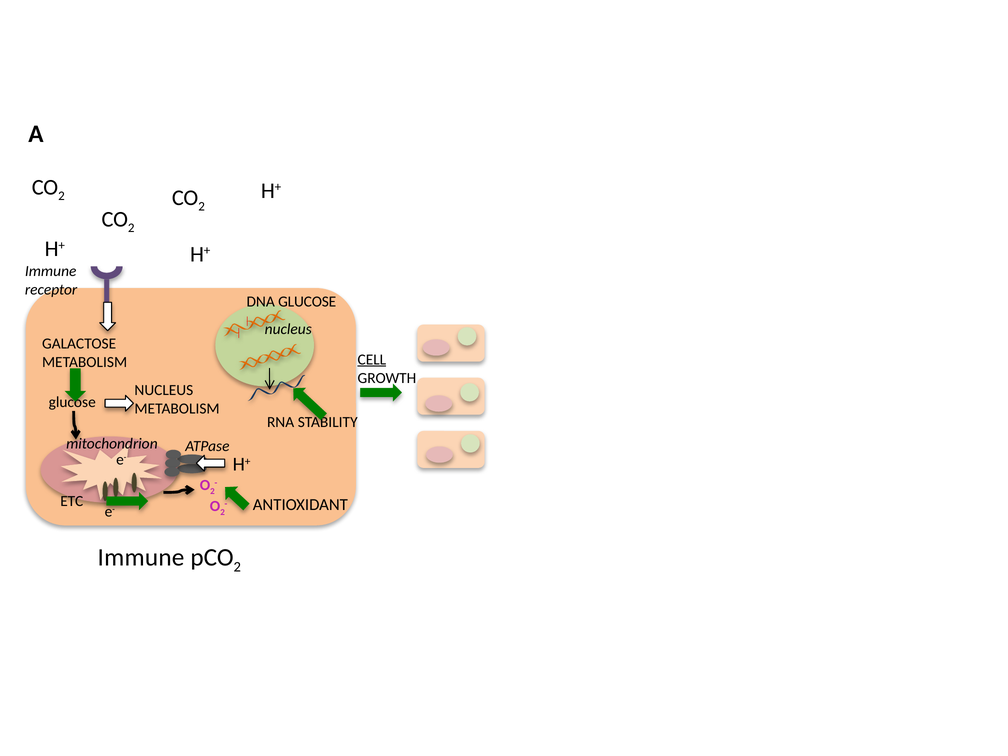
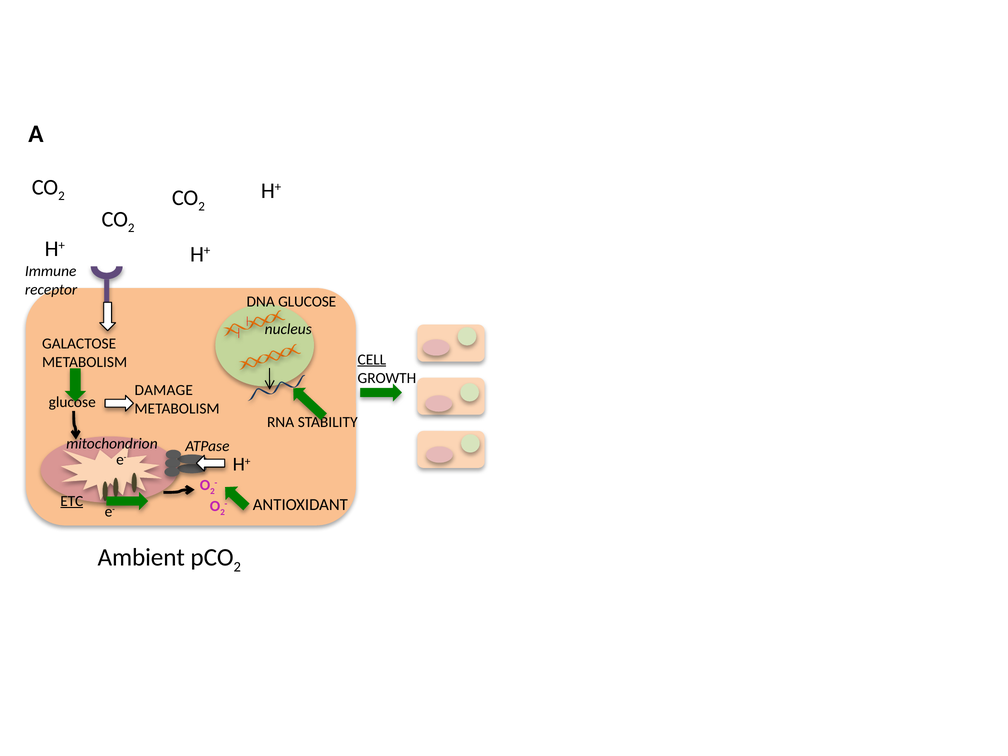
NUCLEUS at (164, 390): NUCLEUS -> DAMAGE
ETC underline: none -> present
Immune at (141, 557): Immune -> Ambient
